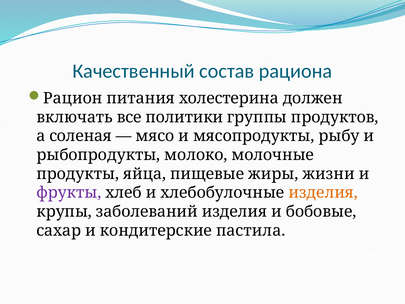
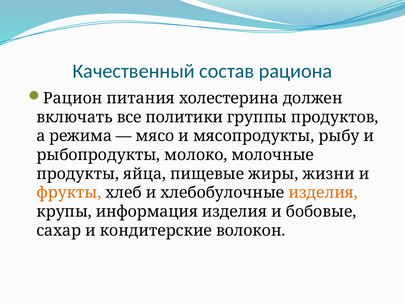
соленая: соленая -> режима
фрукты colour: purple -> orange
заболеваний: заболеваний -> информация
пастила: пастила -> волокон
